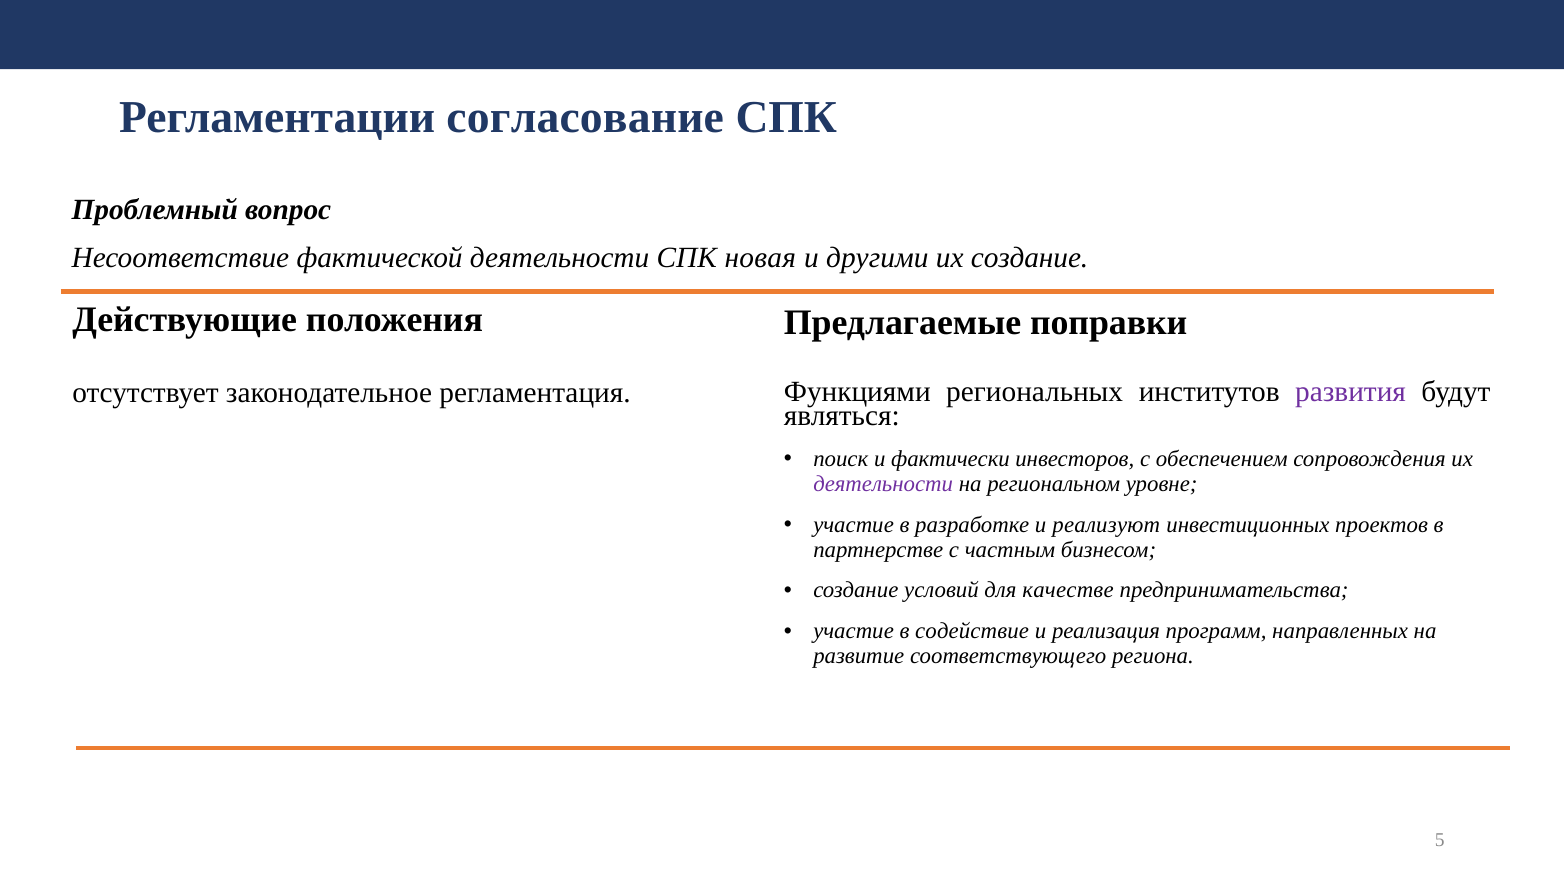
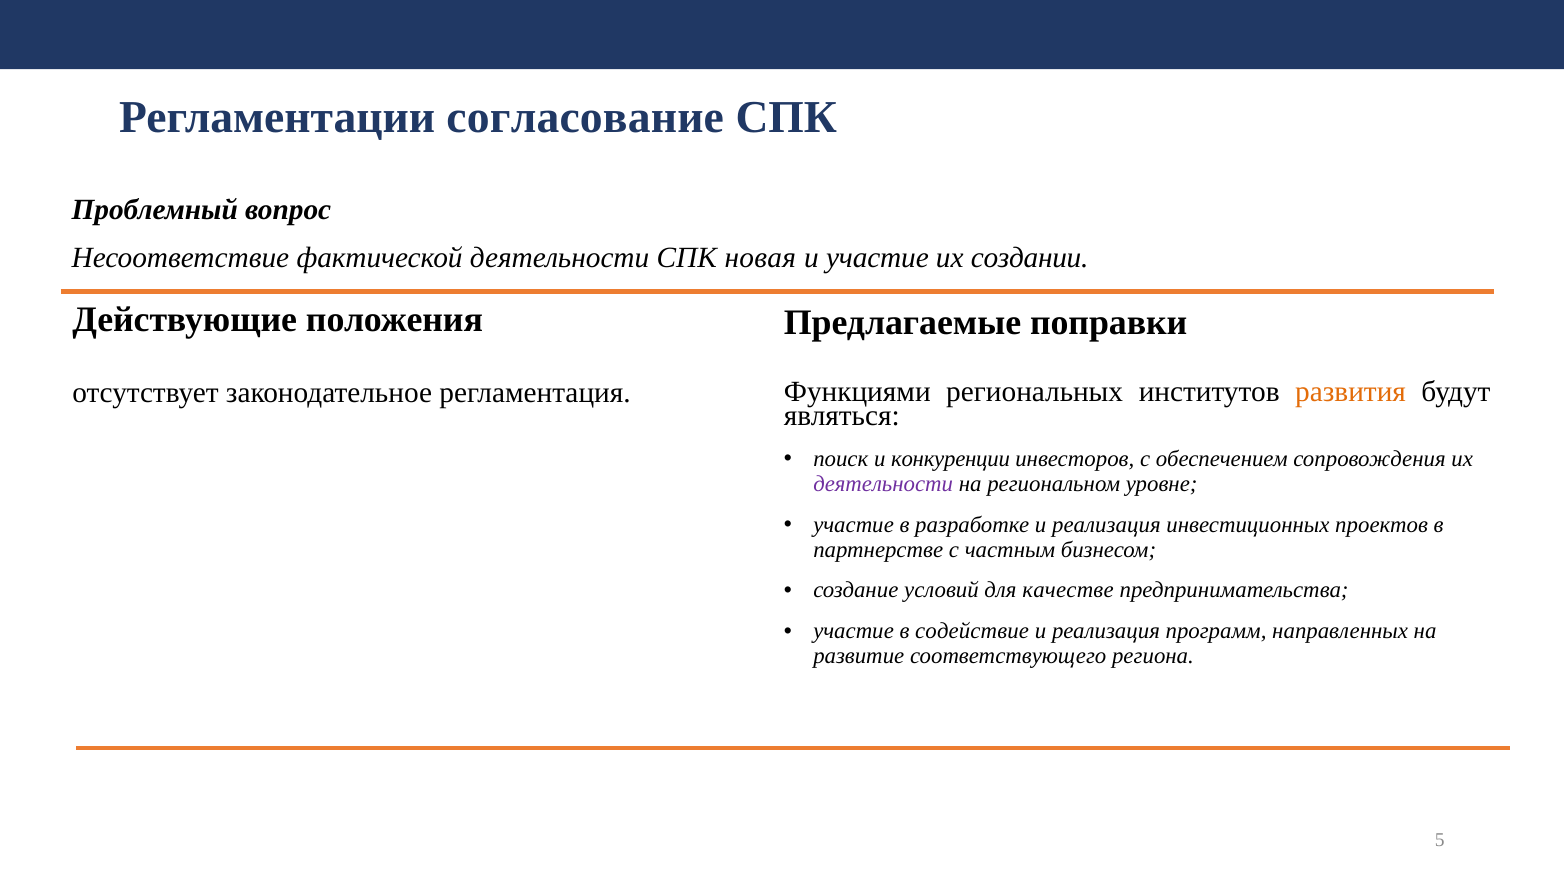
и другими: другими -> участие
их создание: создание -> создании
развития colour: purple -> orange
фактически: фактически -> конкуренции
разработке и реализуют: реализуют -> реализация
